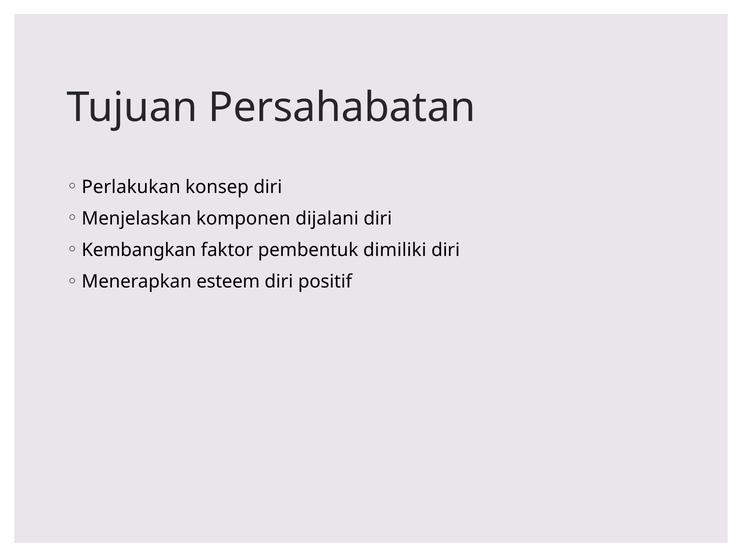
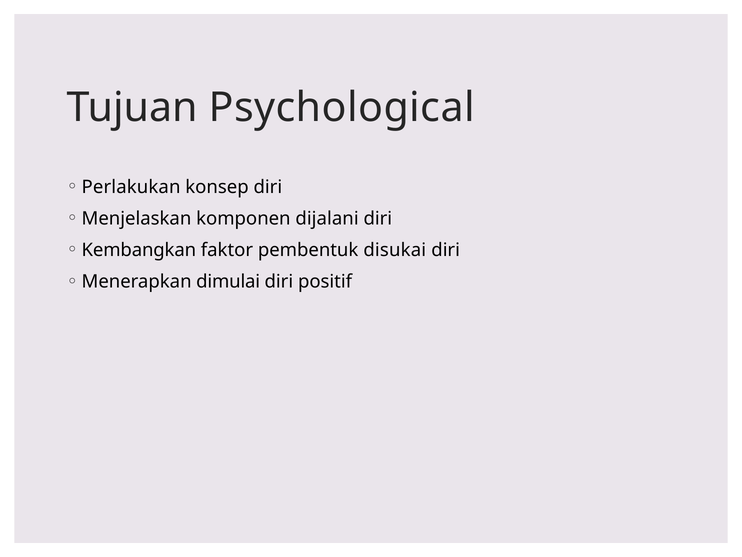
Persahabatan: Persahabatan -> Psychological
dimiliki: dimiliki -> disukai
esteem: esteem -> dimulai
